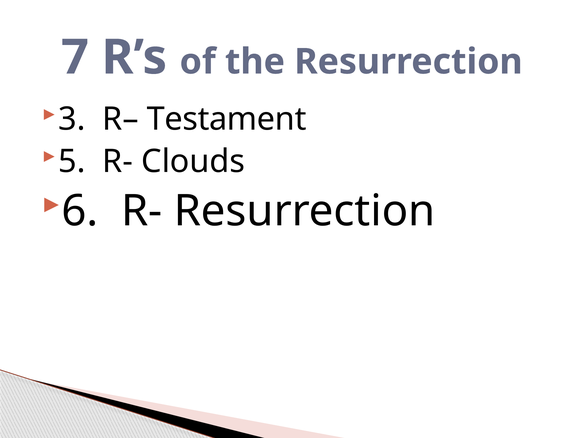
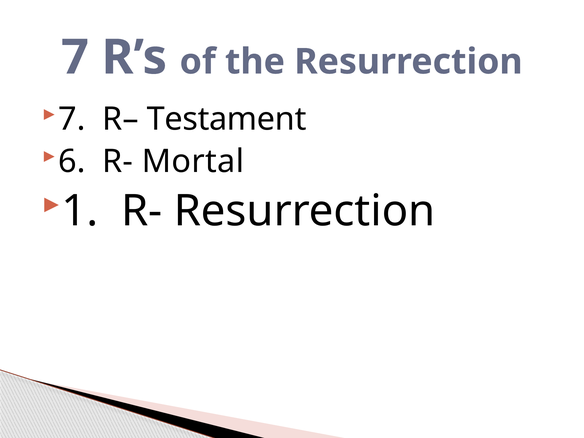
3 at (72, 119): 3 -> 7
5: 5 -> 6
Clouds: Clouds -> Mortal
6: 6 -> 1
